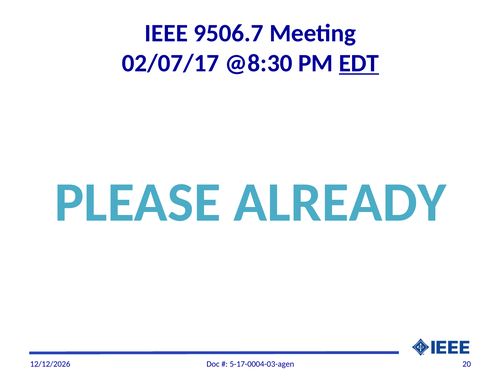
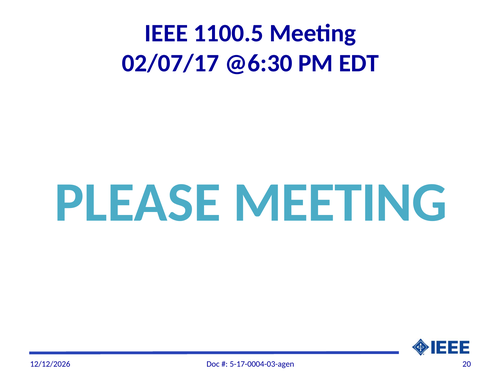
9506.7: 9506.7 -> 1100.5
@8:30: @8:30 -> @6:30
EDT underline: present -> none
PLEASE ALREADY: ALREADY -> MEETING
